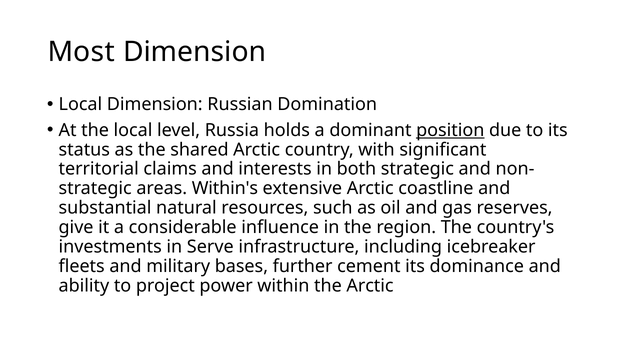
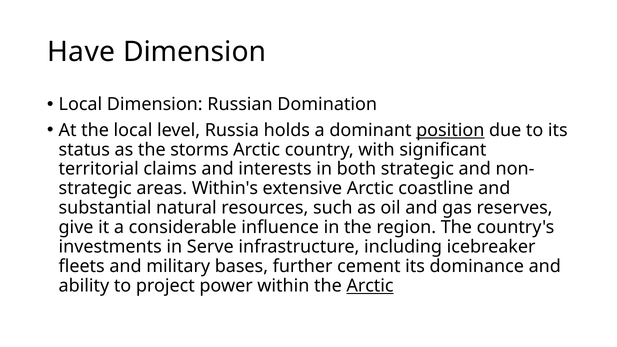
Most: Most -> Have
shared: shared -> storms
Arctic at (370, 286) underline: none -> present
